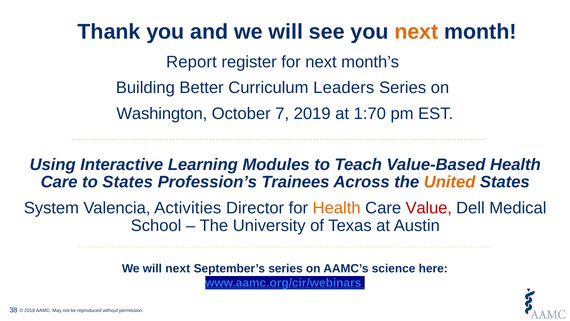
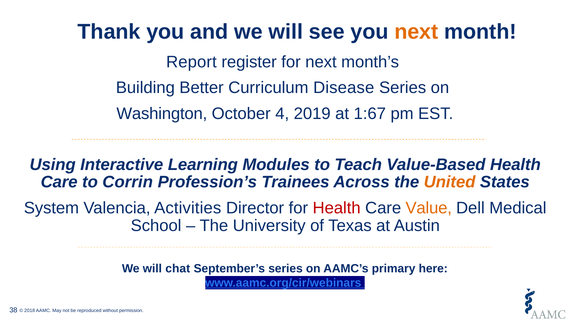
Leaders: Leaders -> Disease
7: 7 -> 4
1:70: 1:70 -> 1:67
to States: States -> Corrin
Health at (337, 208) colour: orange -> red
Value colour: red -> orange
will next: next -> chat
science: science -> primary
